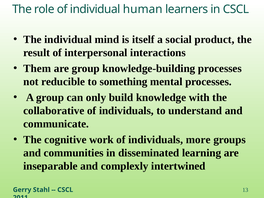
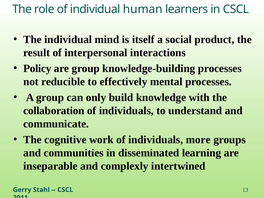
Them: Them -> Policy
something: something -> effectively
collaborative: collaborative -> collaboration
